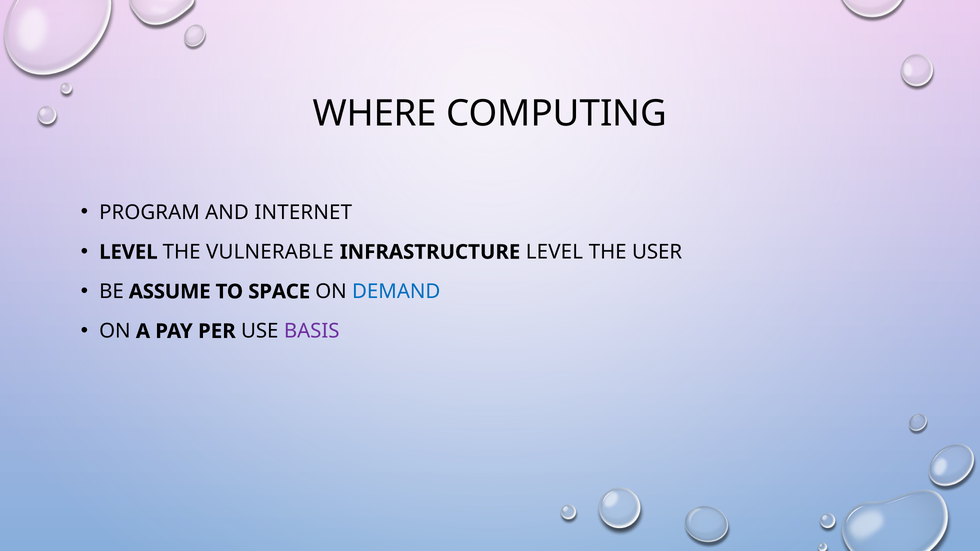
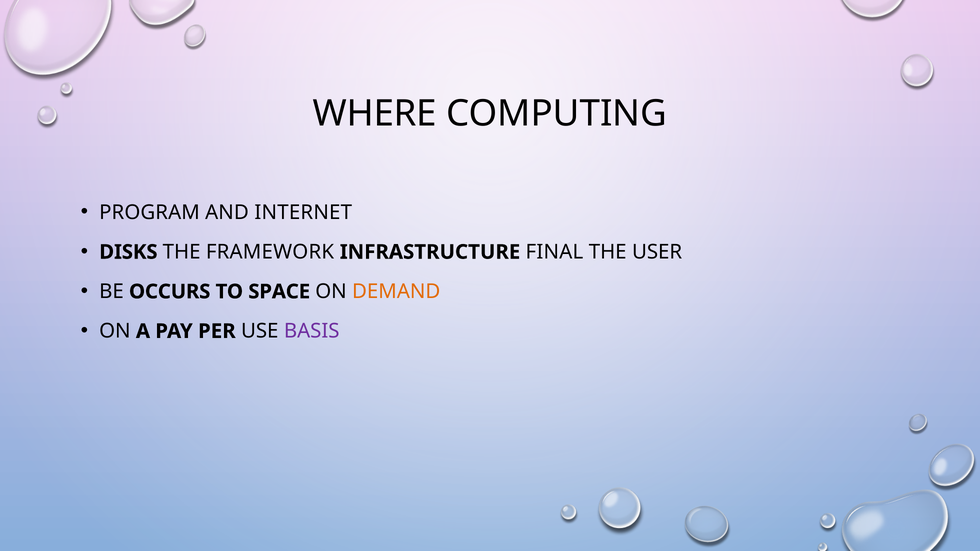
LEVEL at (128, 252): LEVEL -> DISKS
VULNERABLE: VULNERABLE -> FRAMEWORK
INFRASTRUCTURE LEVEL: LEVEL -> FINAL
ASSUME: ASSUME -> OCCURS
DEMAND colour: blue -> orange
